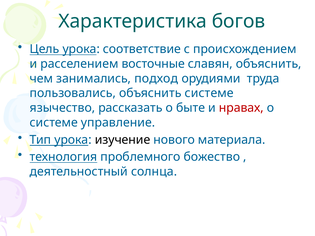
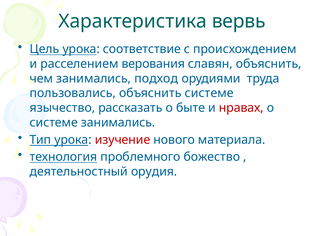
богов: богов -> вервь
восточные: восточные -> верования
системе управление: управление -> занимались
изучение colour: black -> red
солнца: солнца -> орудия
